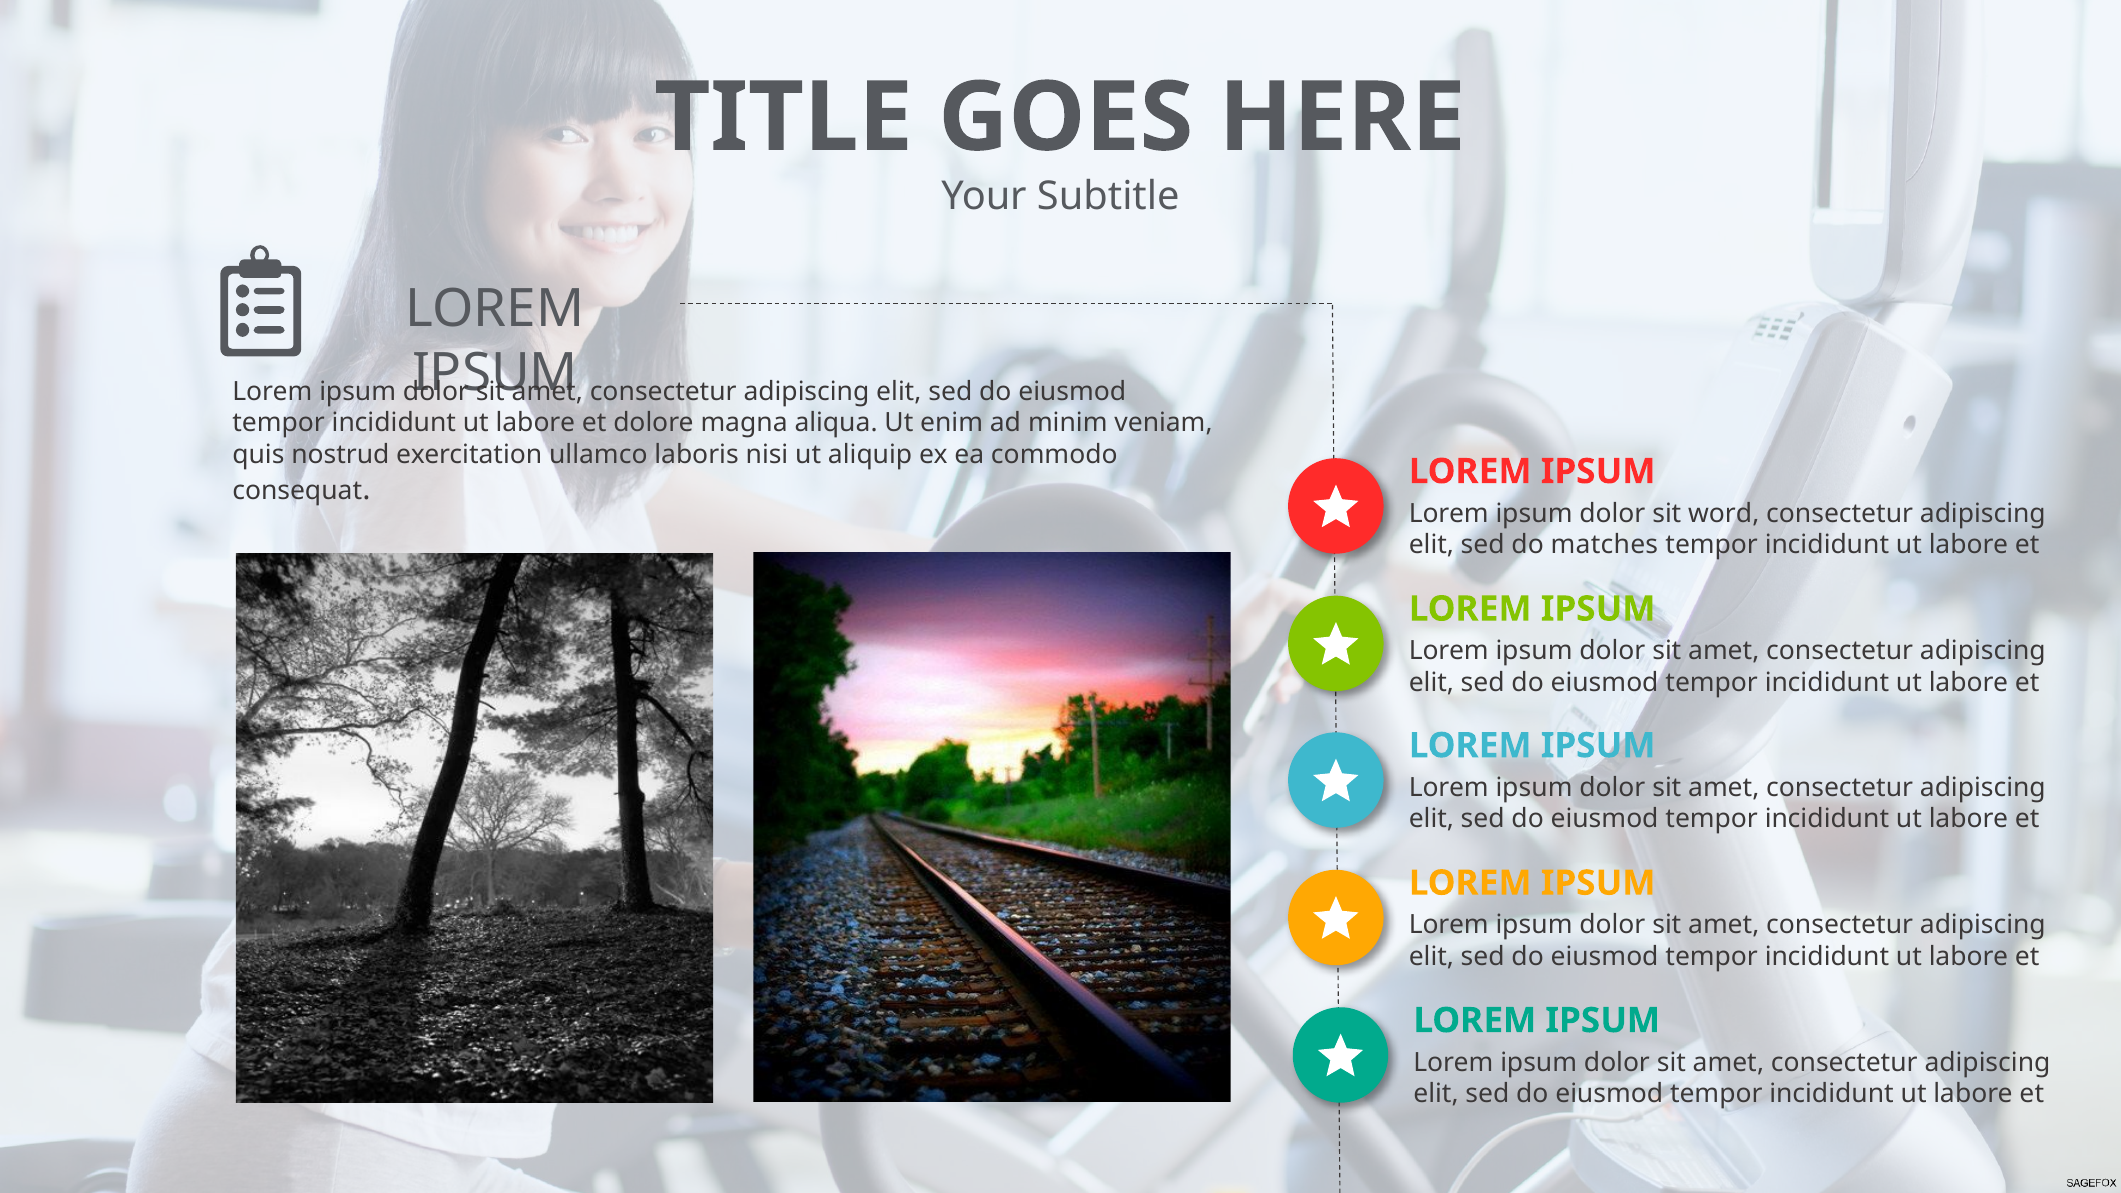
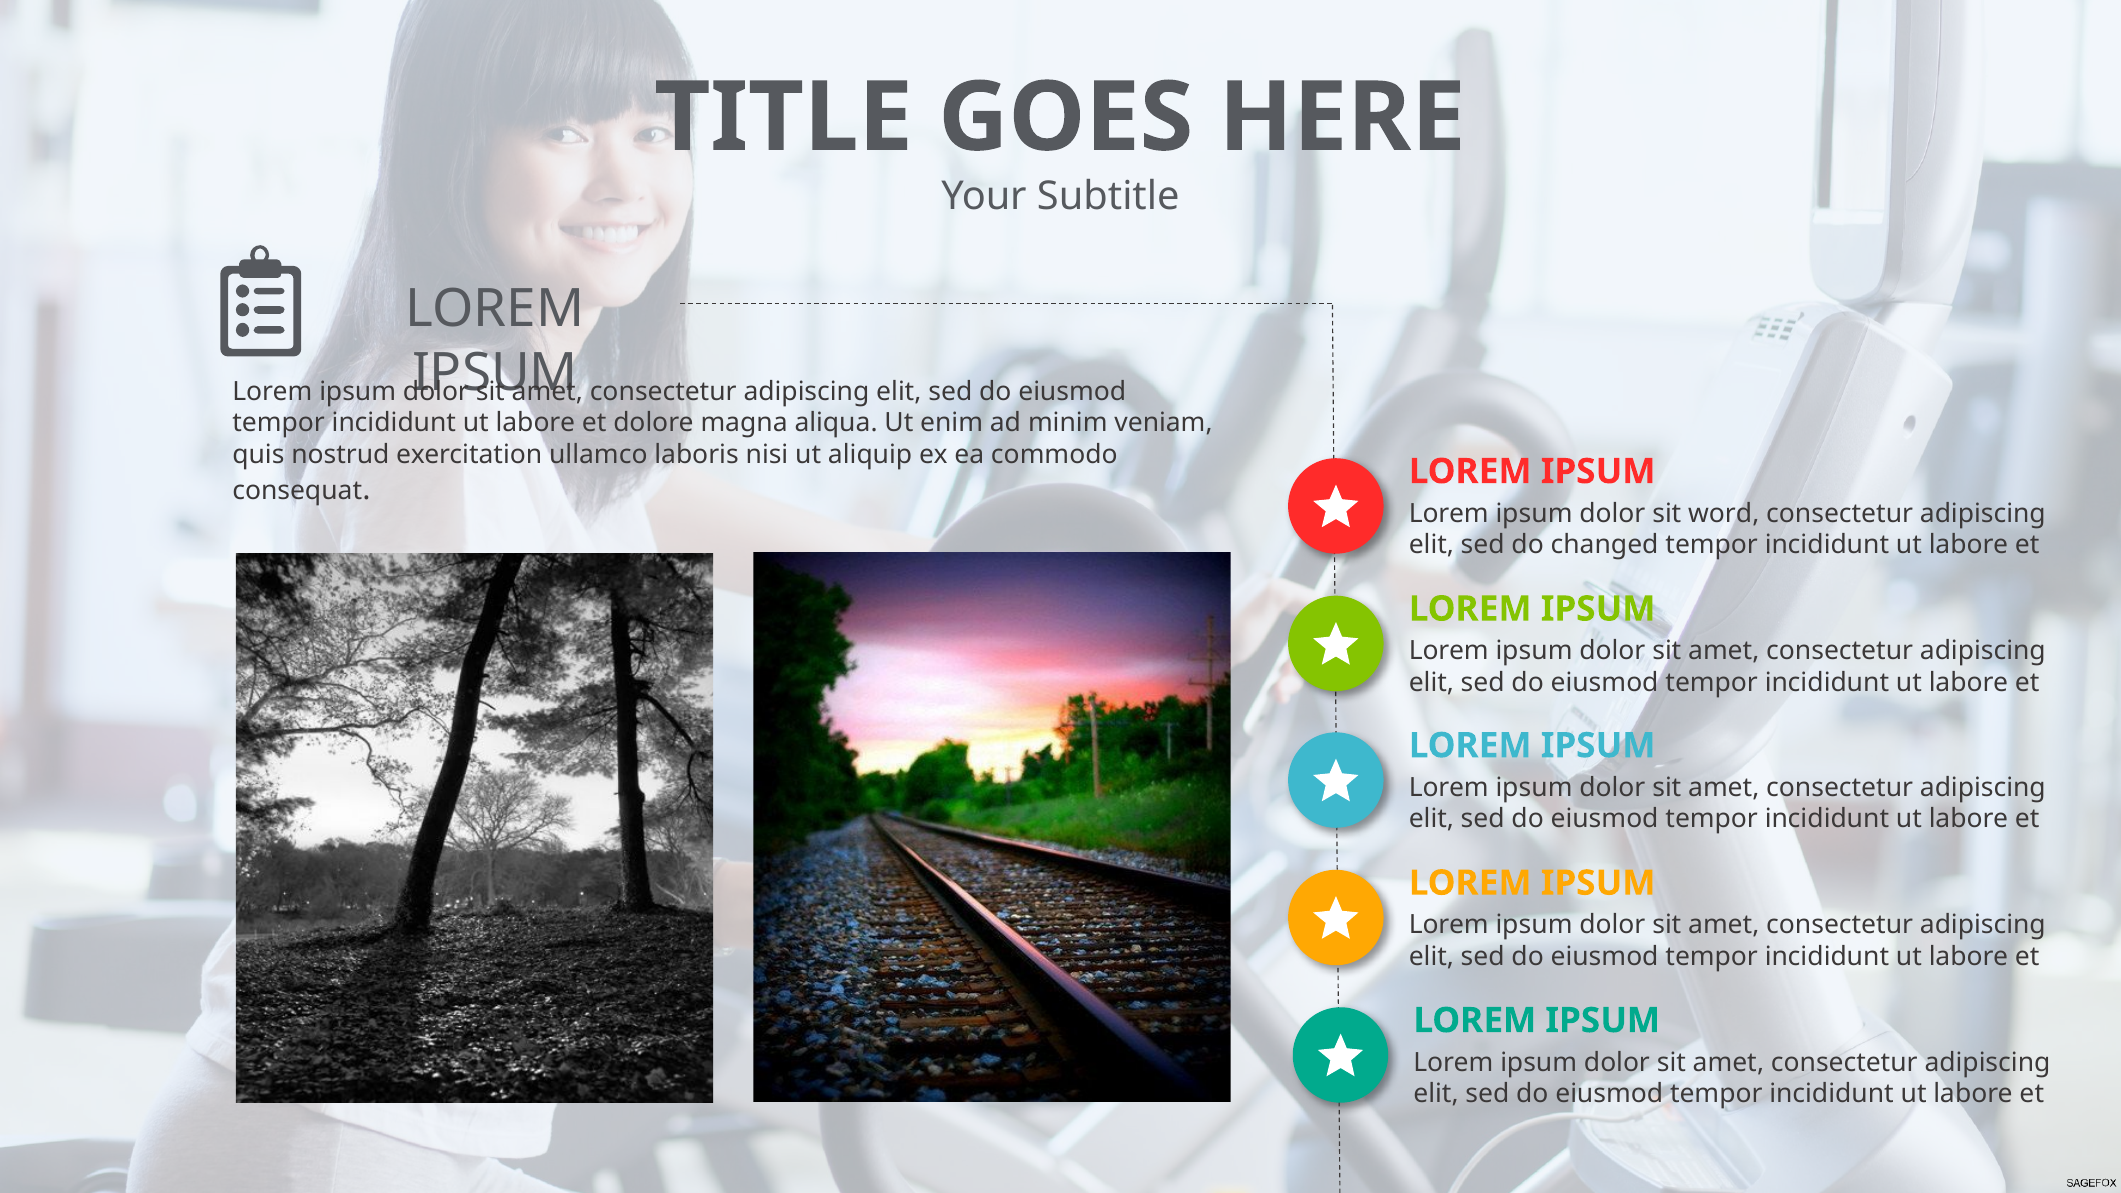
matches: matches -> changed
